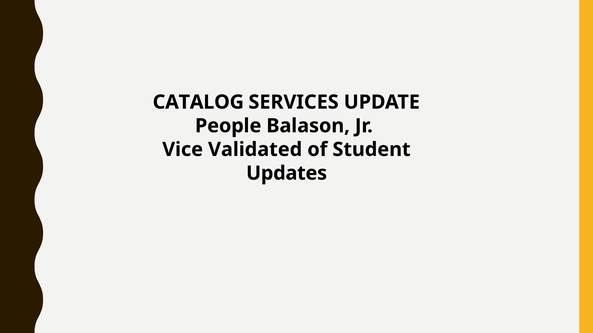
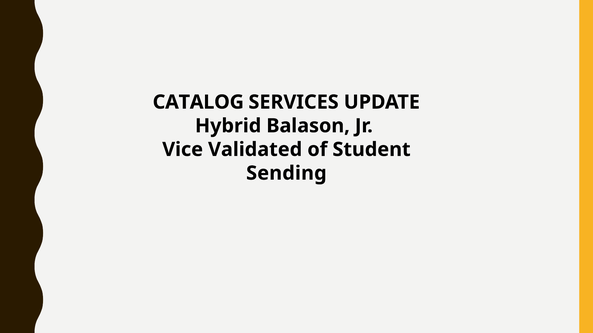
People: People -> Hybrid
Updates: Updates -> Sending
